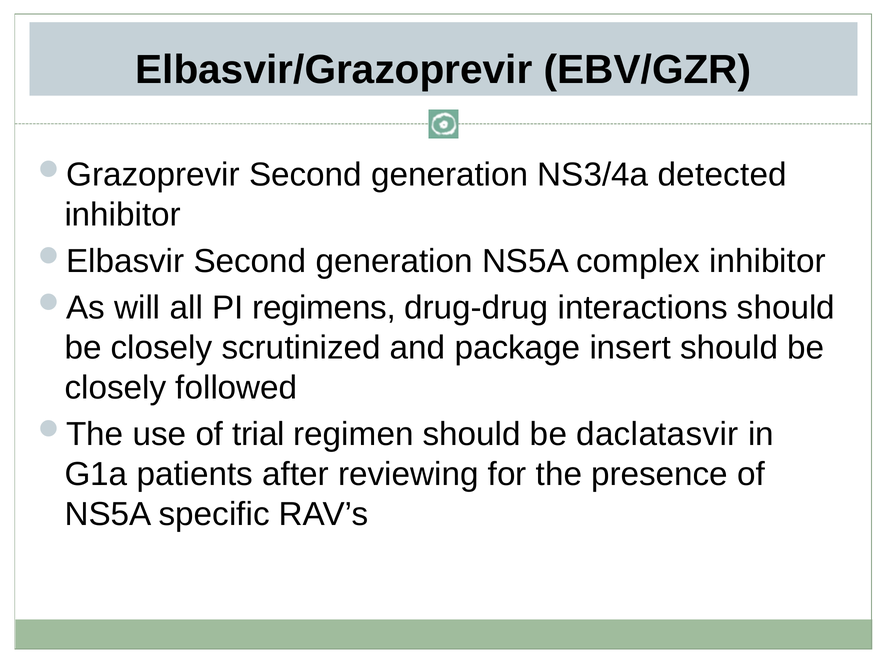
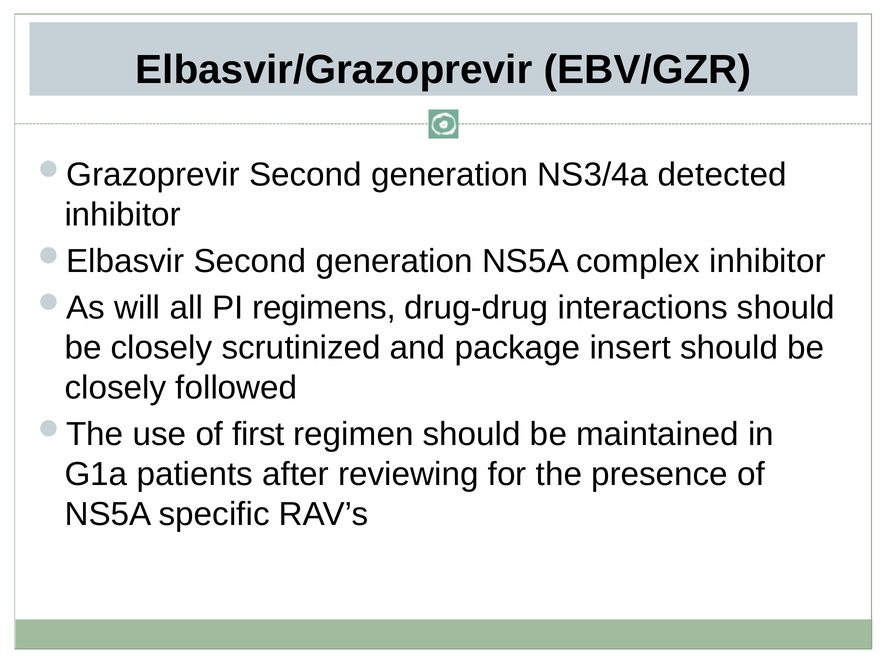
trial: trial -> first
daclatasvir: daclatasvir -> maintained
